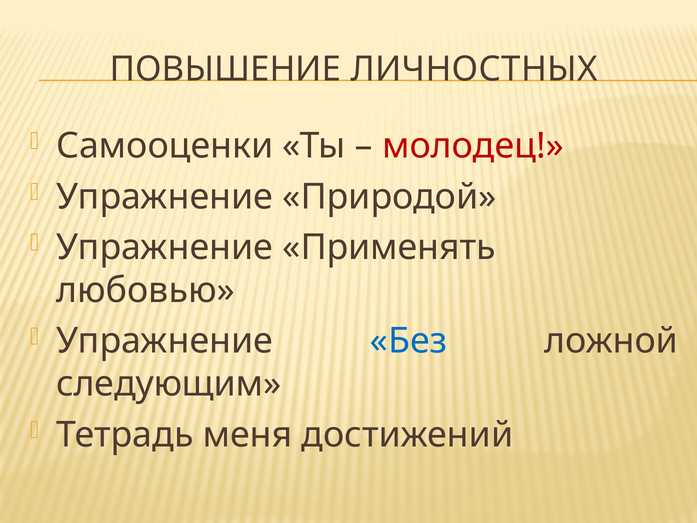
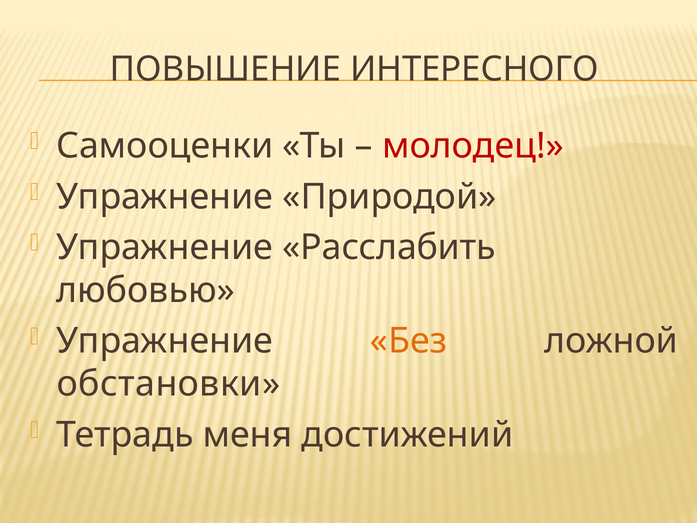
ЛИЧНОСТНЫХ: ЛИЧНОСТНЫХ -> ИНТЕРЕСНОГО
Применять: Применять -> Расслабить
Без colour: blue -> orange
следующим: следующим -> обстановки
